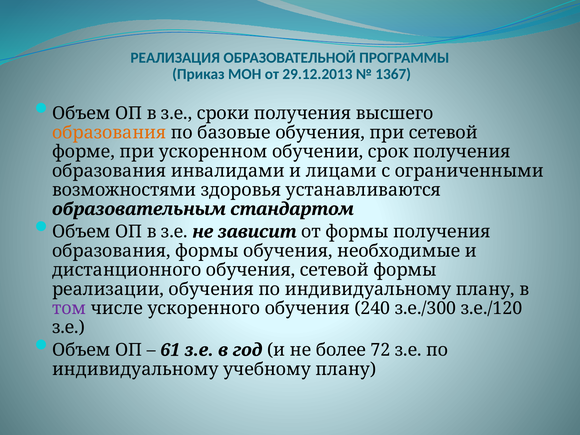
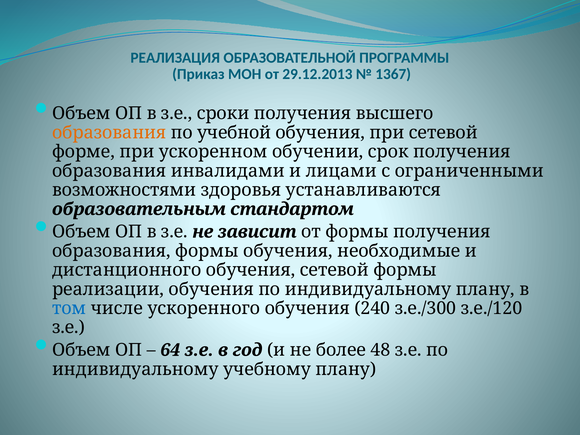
базовые: базовые -> учебной
том colour: purple -> blue
61: 61 -> 64
72: 72 -> 48
